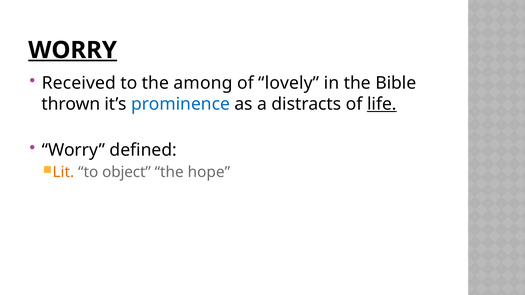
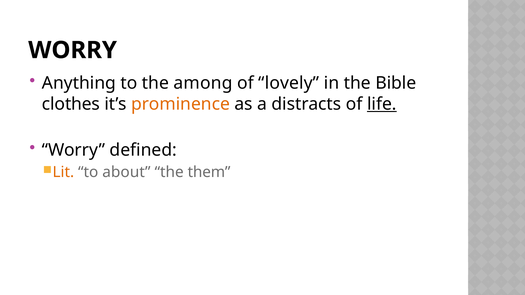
WORRY at (73, 50) underline: present -> none
Received: Received -> Anything
thrown: thrown -> clothes
prominence colour: blue -> orange
object: object -> about
hope: hope -> them
